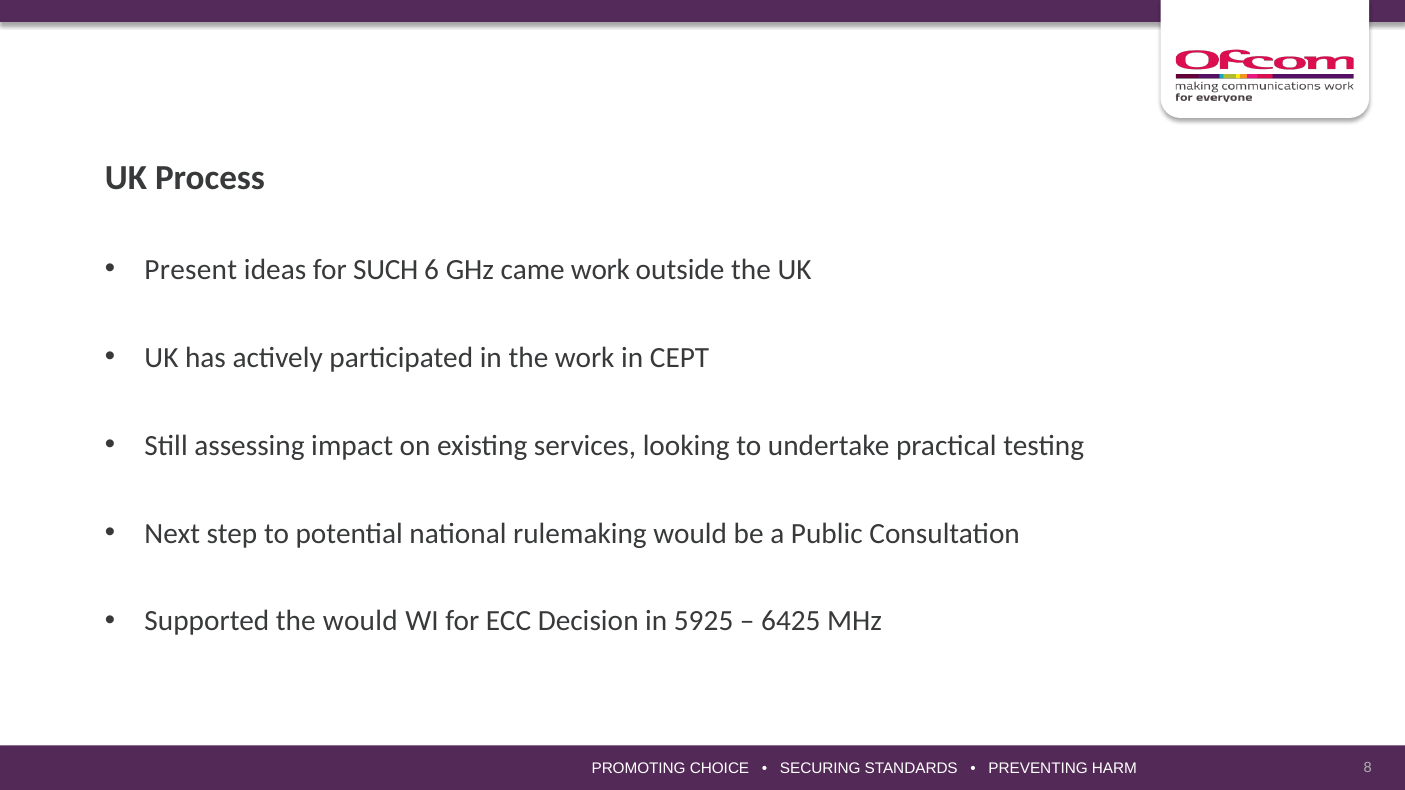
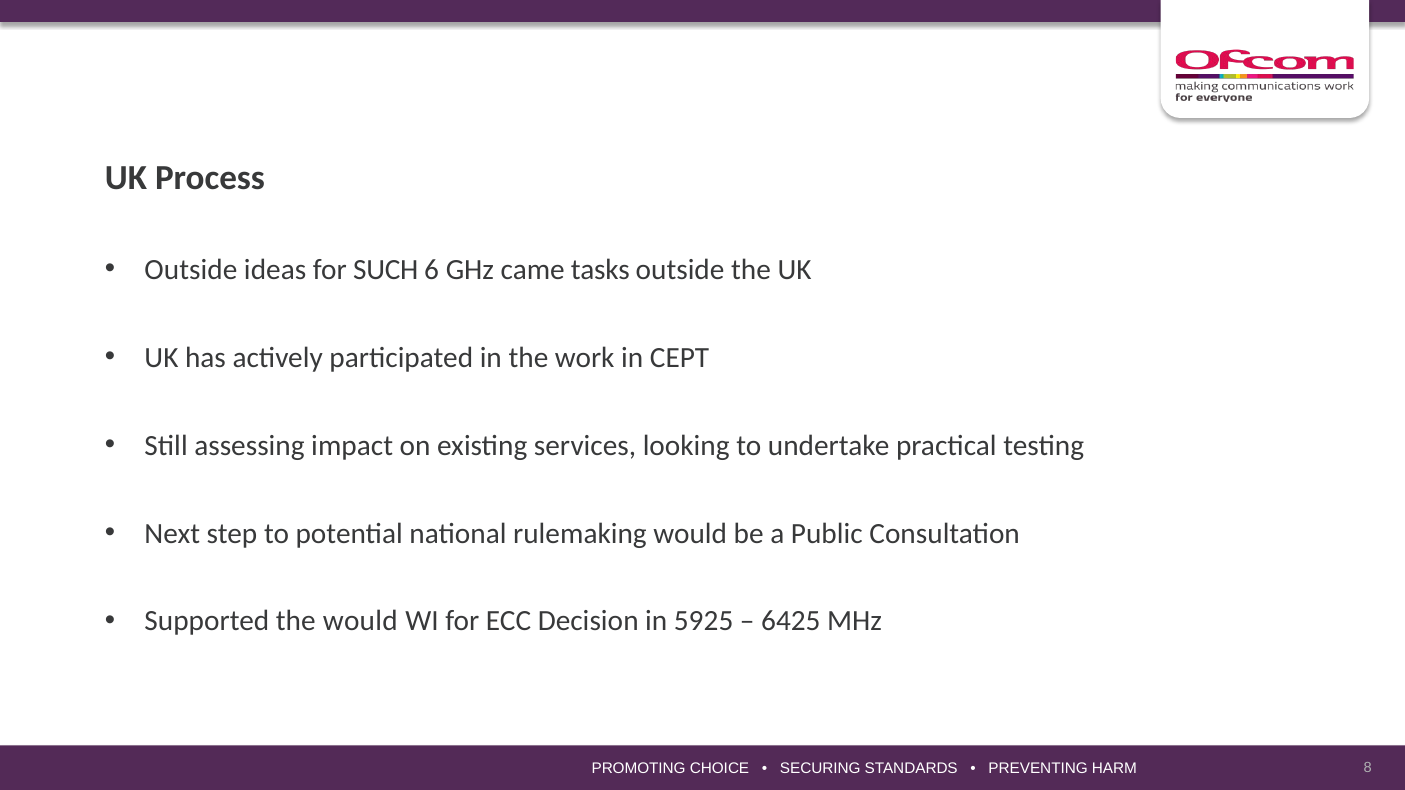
Present at (191, 270): Present -> Outside
came work: work -> tasks
